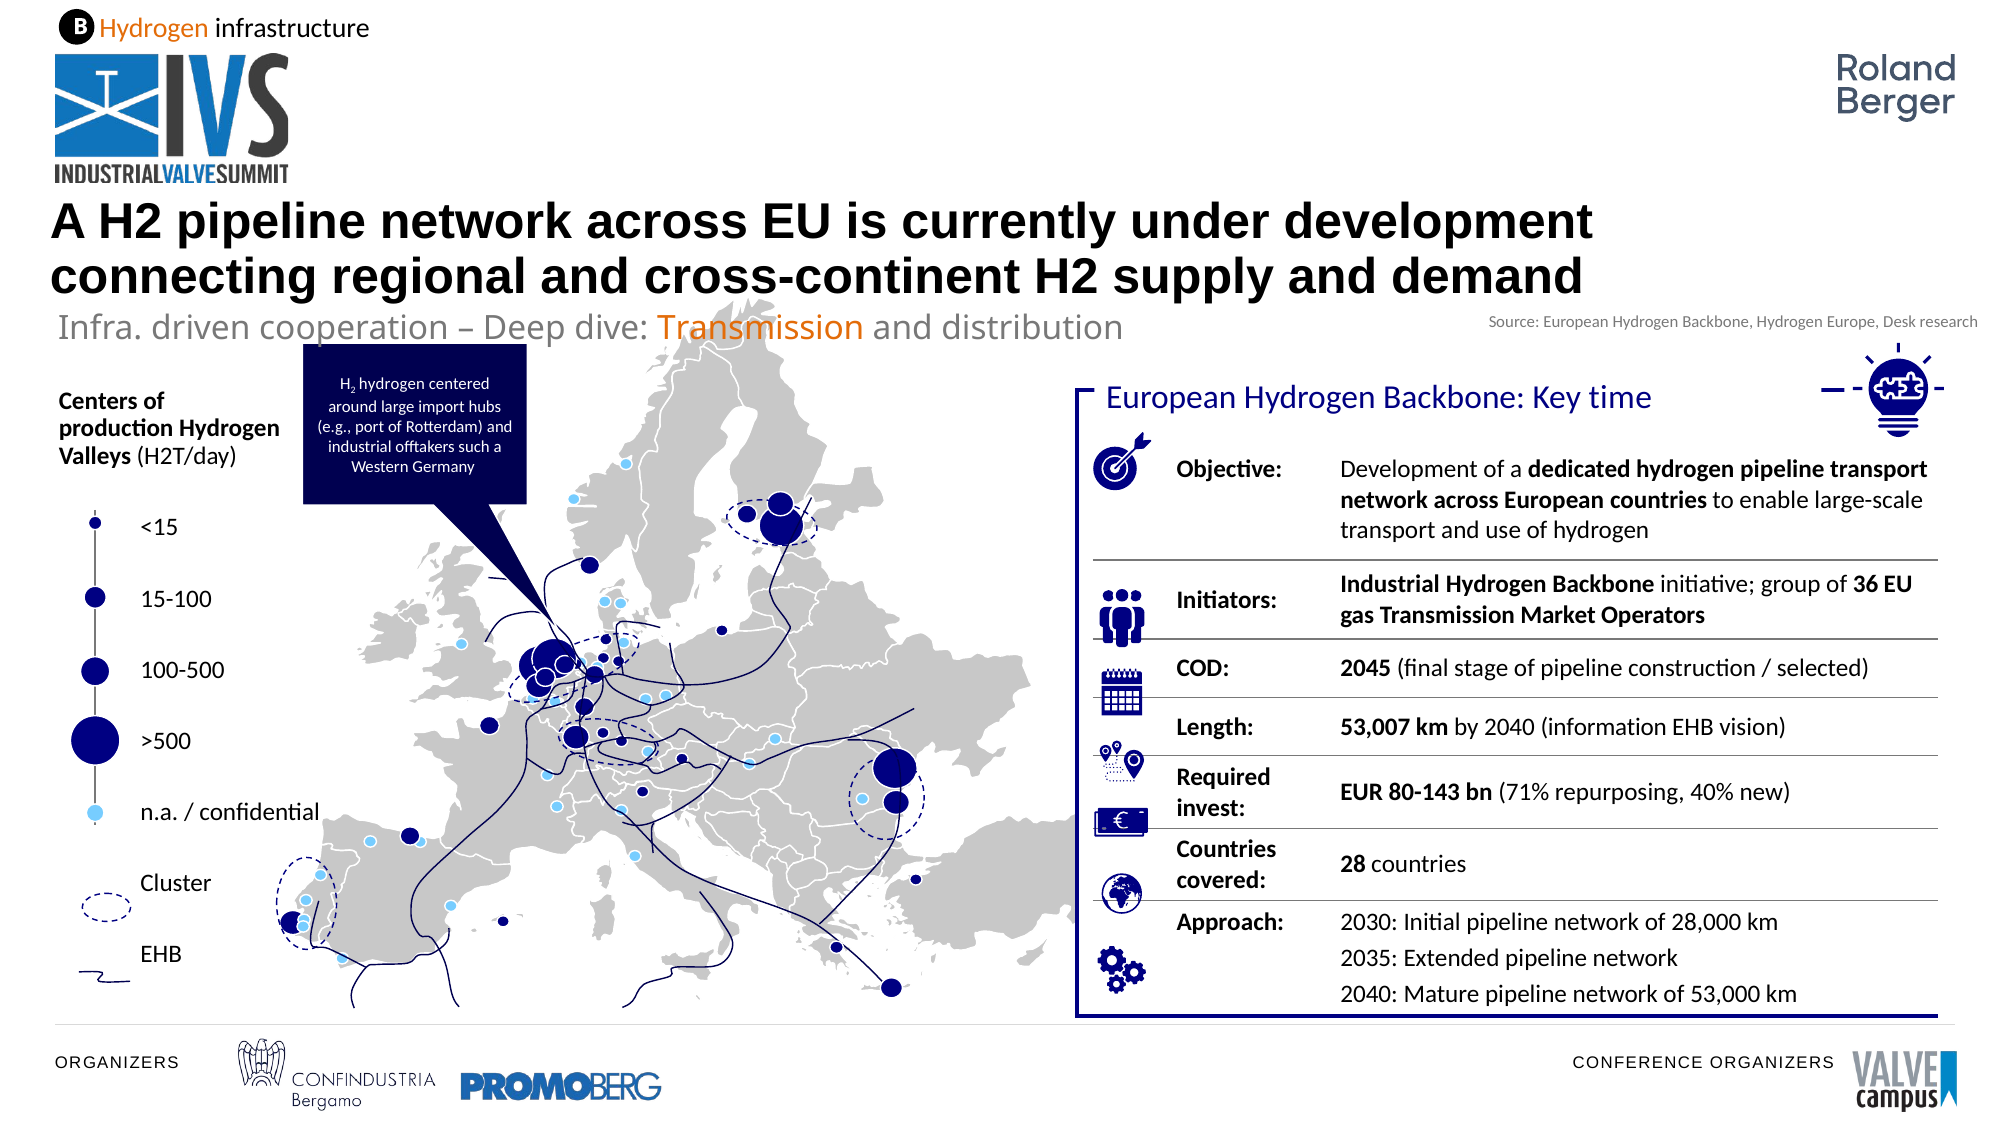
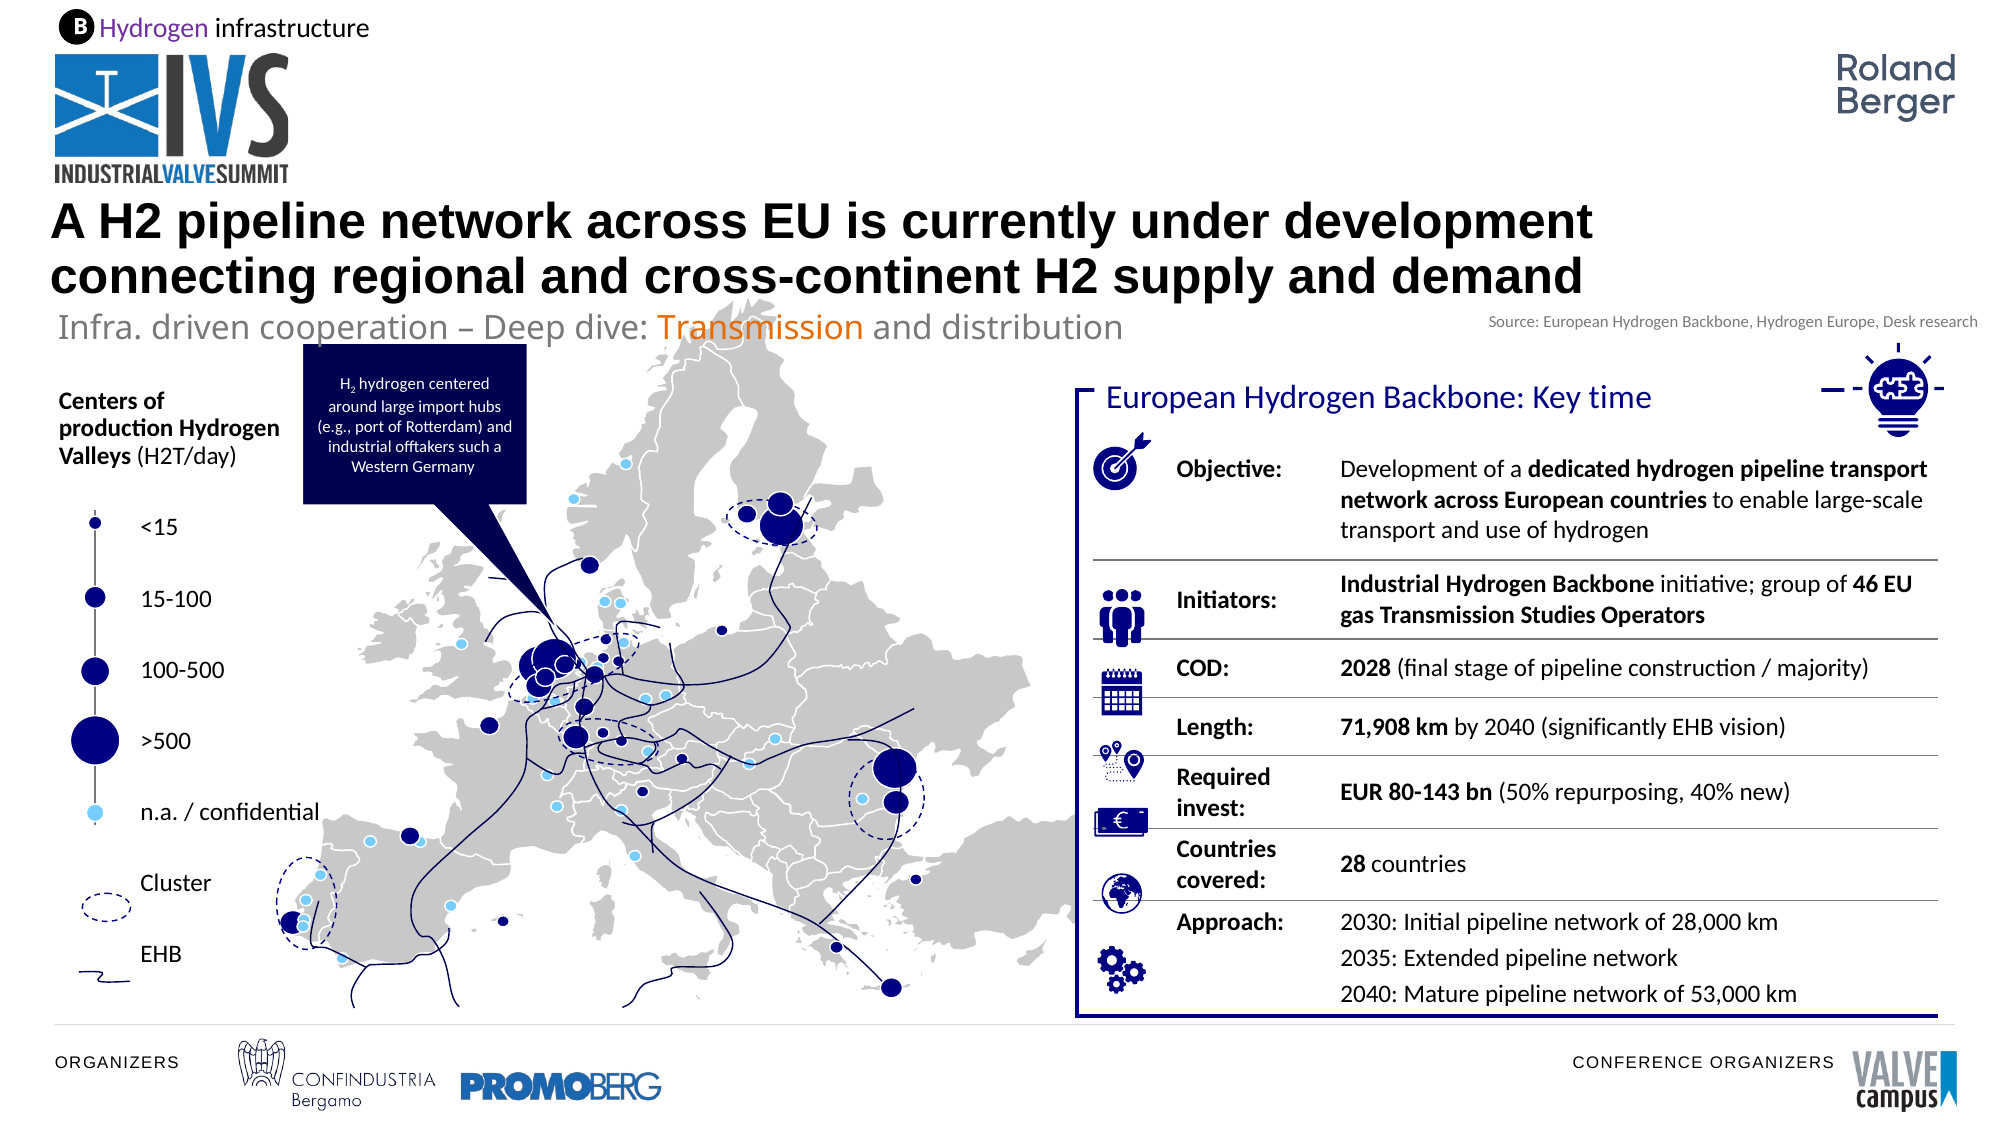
Hydrogen at (154, 29) colour: orange -> purple
36: 36 -> 46
Market: Market -> Studies
2045: 2045 -> 2028
selected: selected -> majority
53,007: 53,007 -> 71,908
information: information -> significantly
71%: 71% -> 50%
